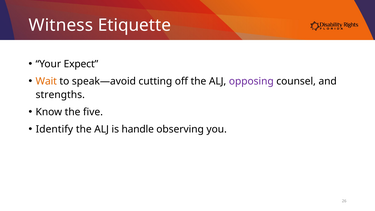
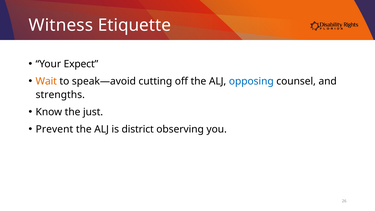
opposing colour: purple -> blue
five: five -> just
Identify: Identify -> Prevent
handle: handle -> district
